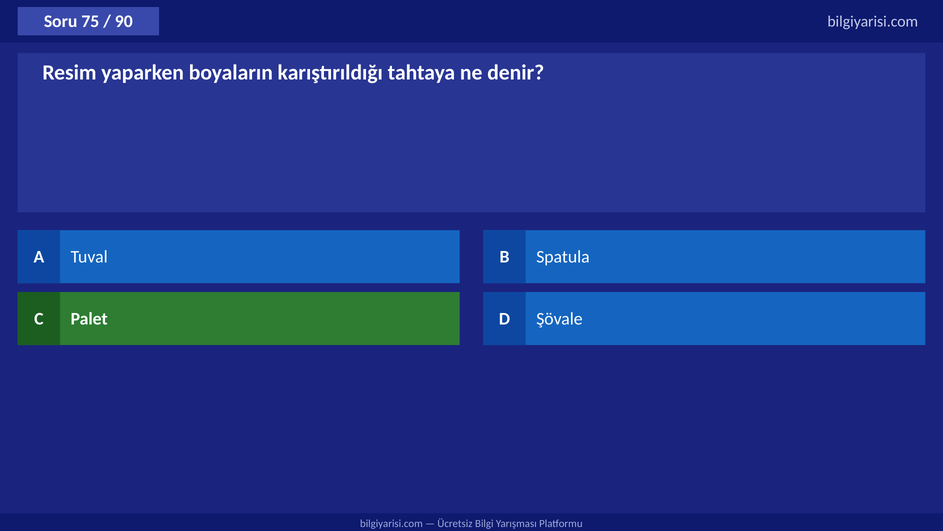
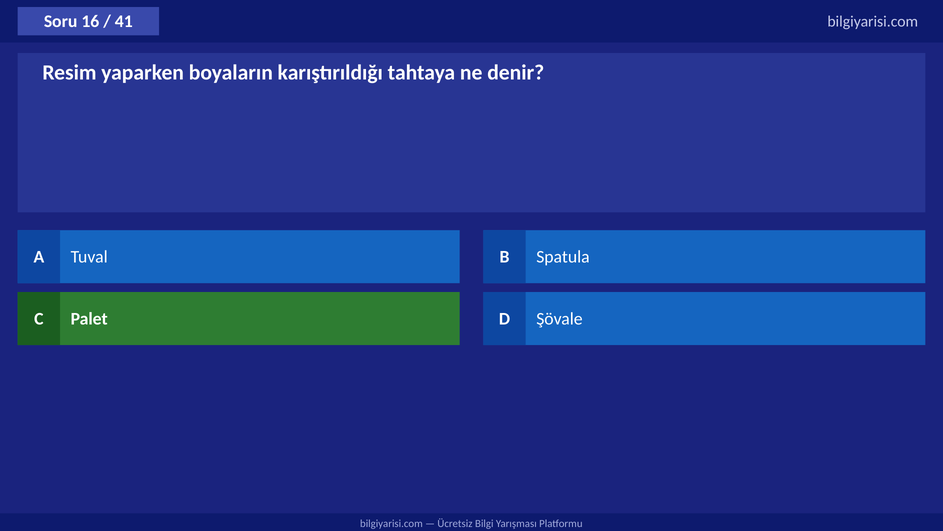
75: 75 -> 16
90: 90 -> 41
